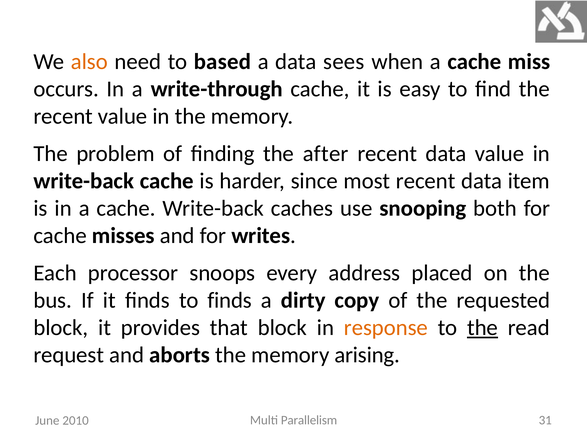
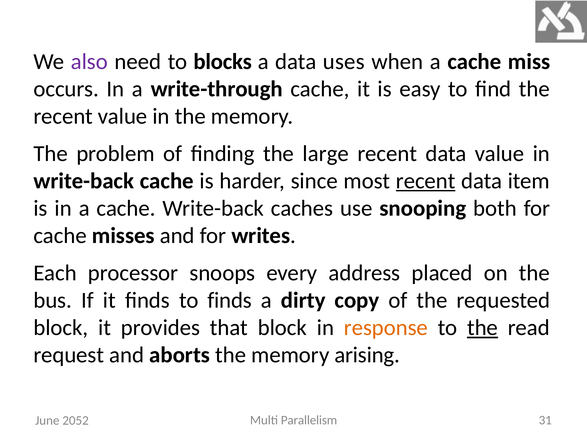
also colour: orange -> purple
based: based -> blocks
sees: sees -> uses
after: after -> large
recent at (426, 181) underline: none -> present
2010: 2010 -> 2052
